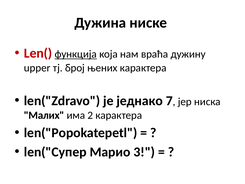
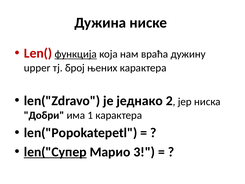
7: 7 -> 2
Малих: Малих -> Добри
2: 2 -> 1
len("Супер underline: none -> present
